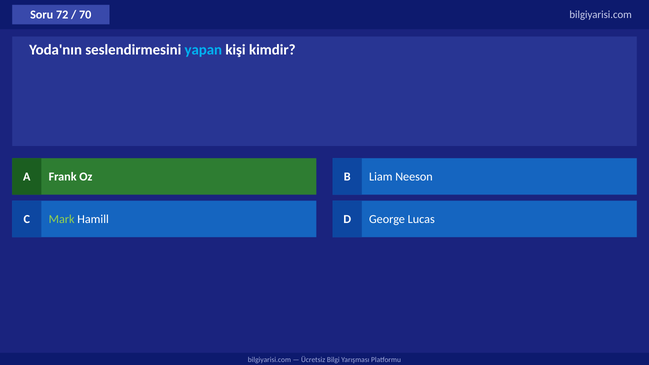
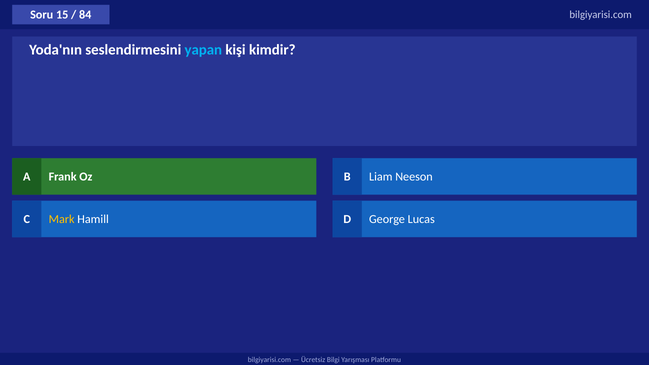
72: 72 -> 15
70: 70 -> 84
Mark colour: light green -> yellow
